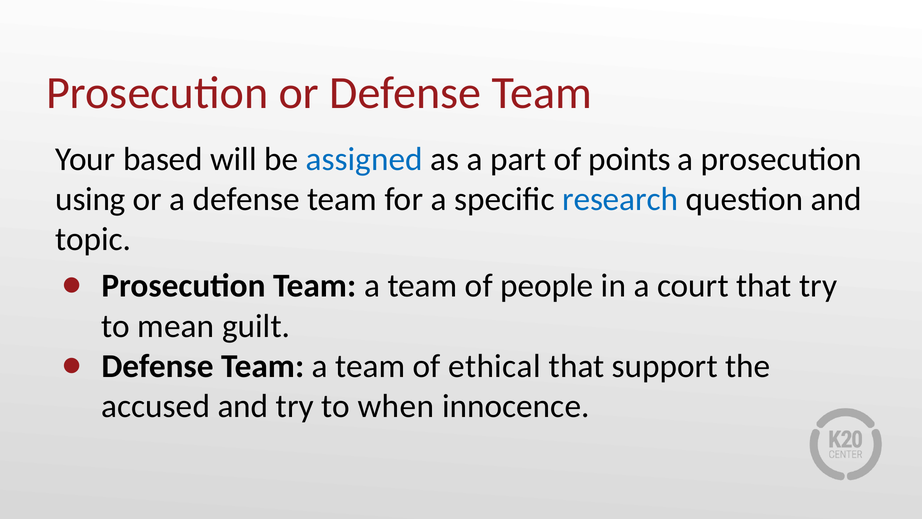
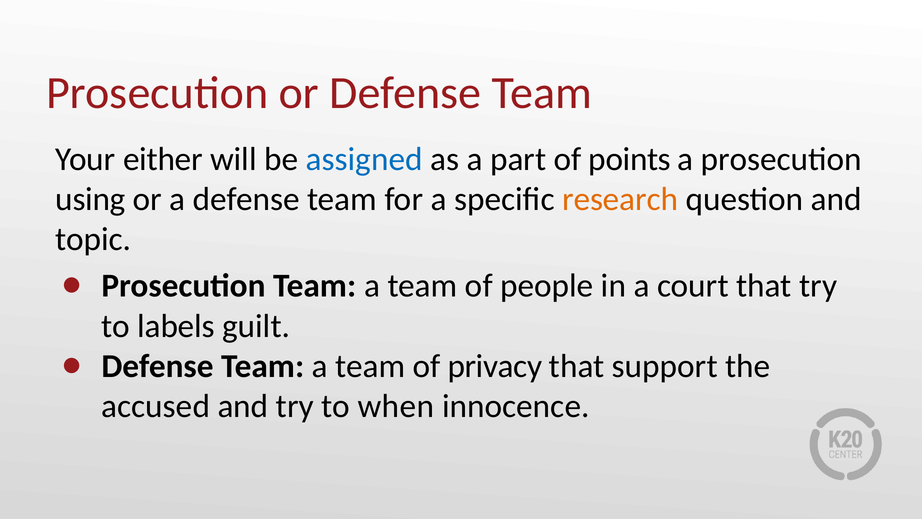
based: based -> either
research colour: blue -> orange
mean: mean -> labels
ethical: ethical -> privacy
